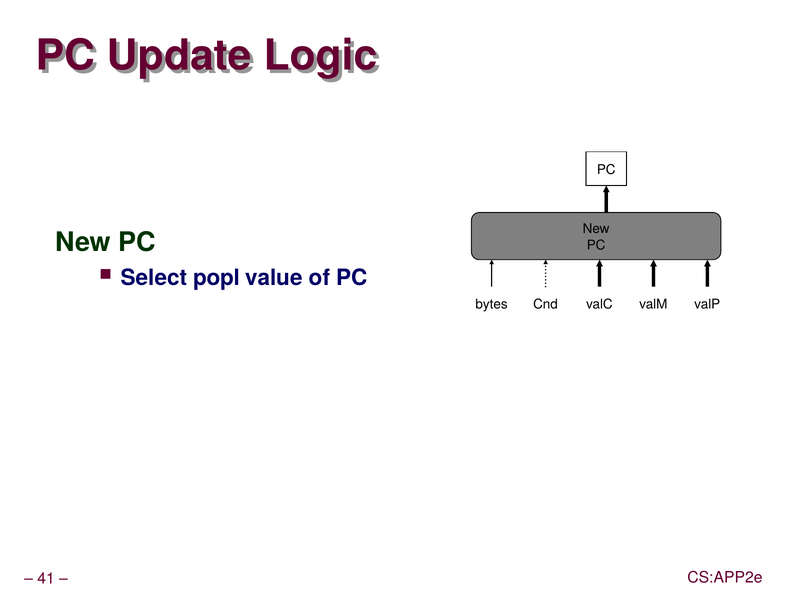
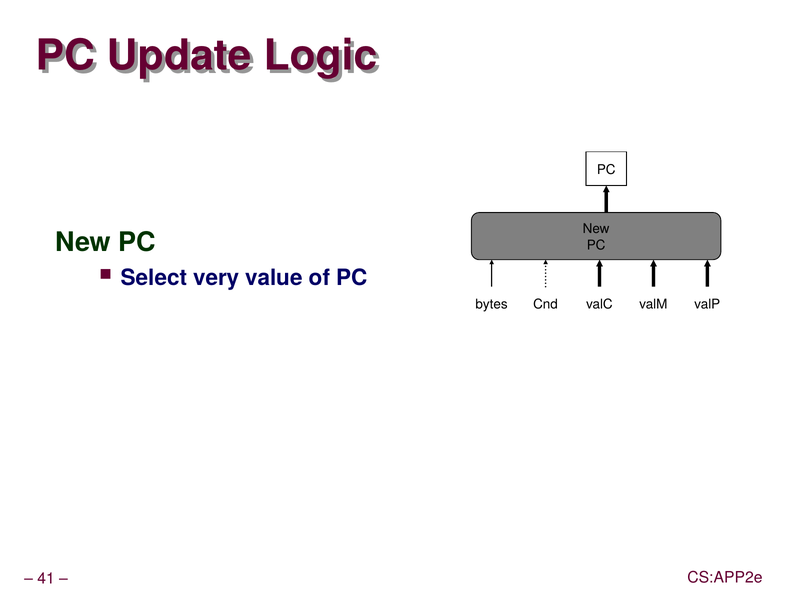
popl: popl -> very
